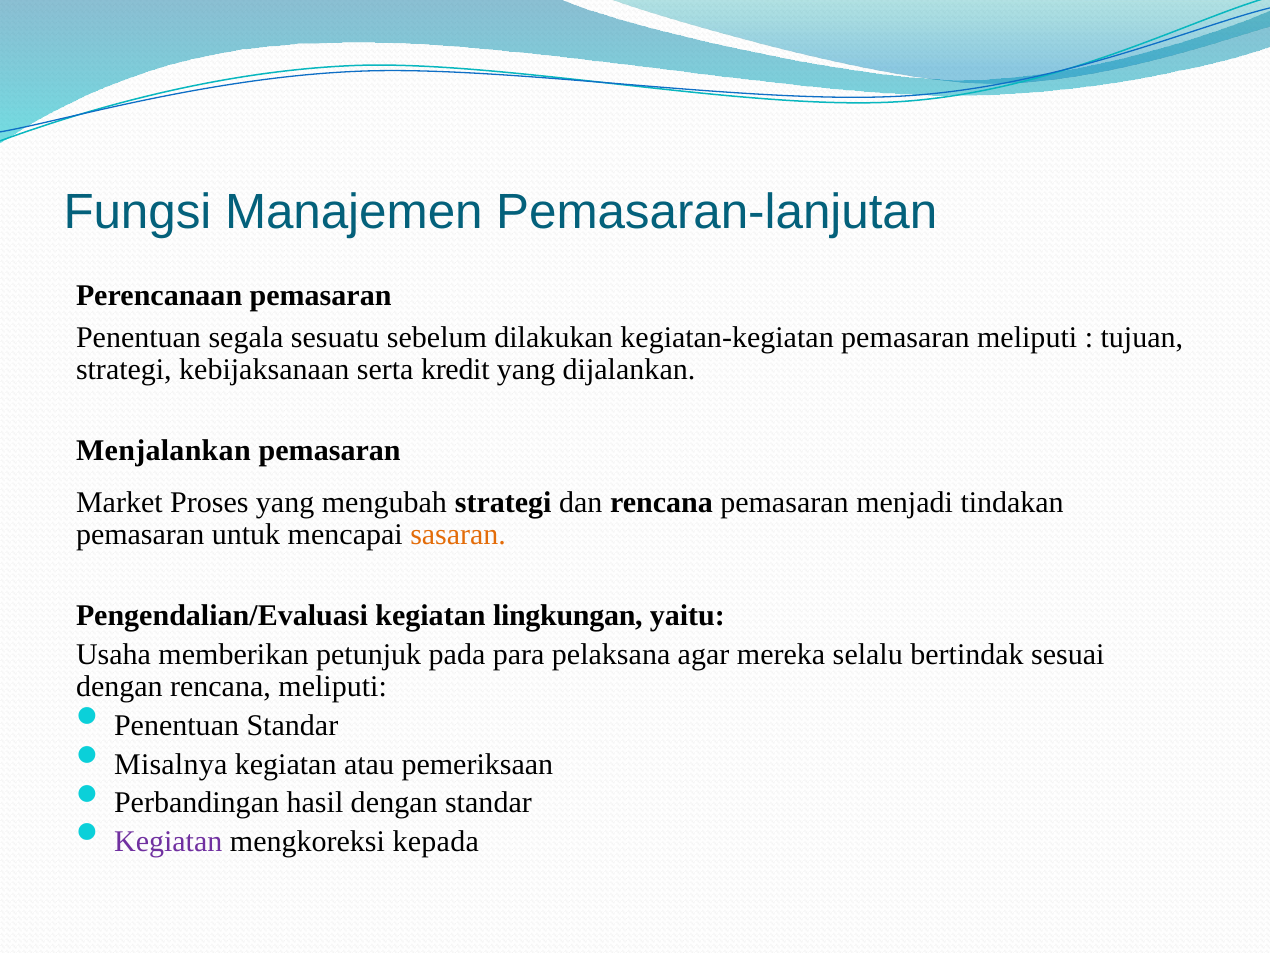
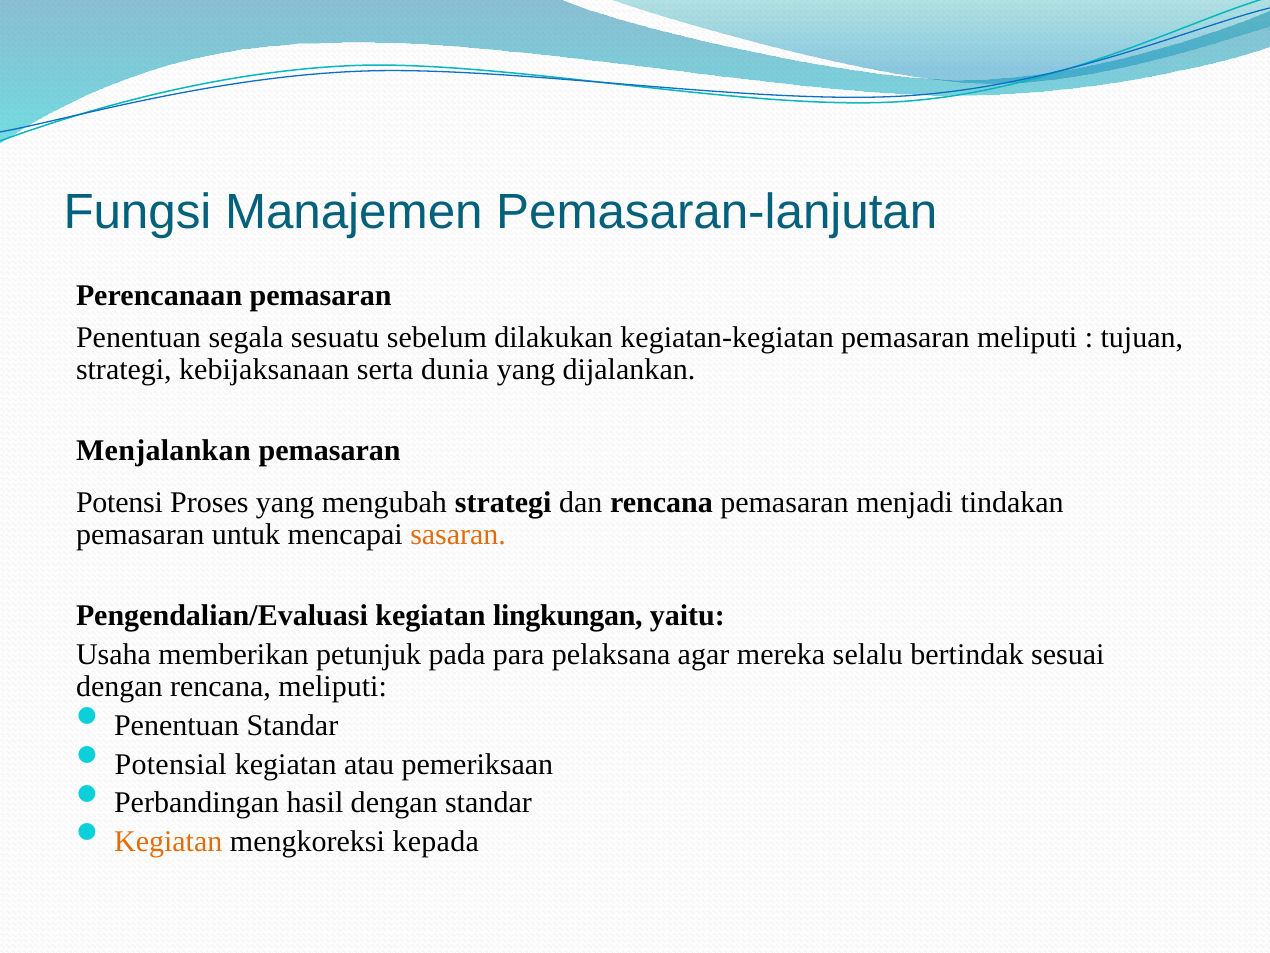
kredit: kredit -> dunia
Market: Market -> Potensi
Misalnya: Misalnya -> Potensial
Kegiatan at (168, 841) colour: purple -> orange
